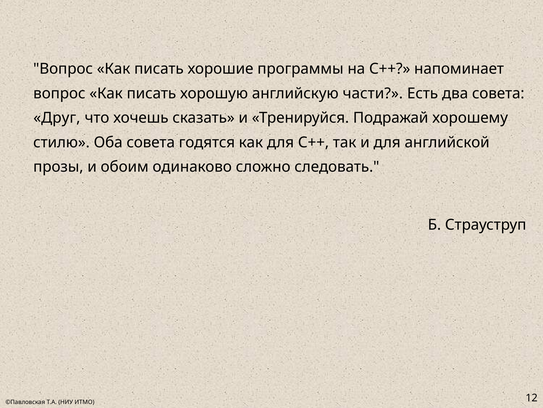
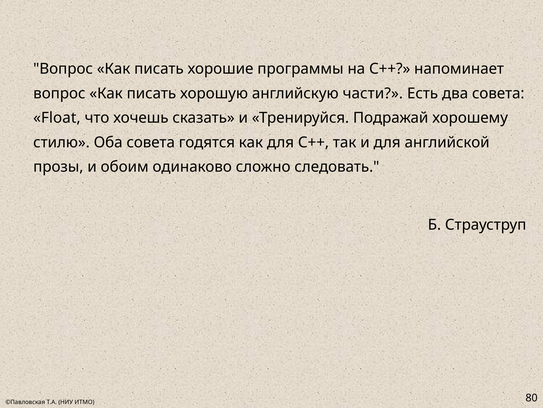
Друг: Друг -> Float
12: 12 -> 80
